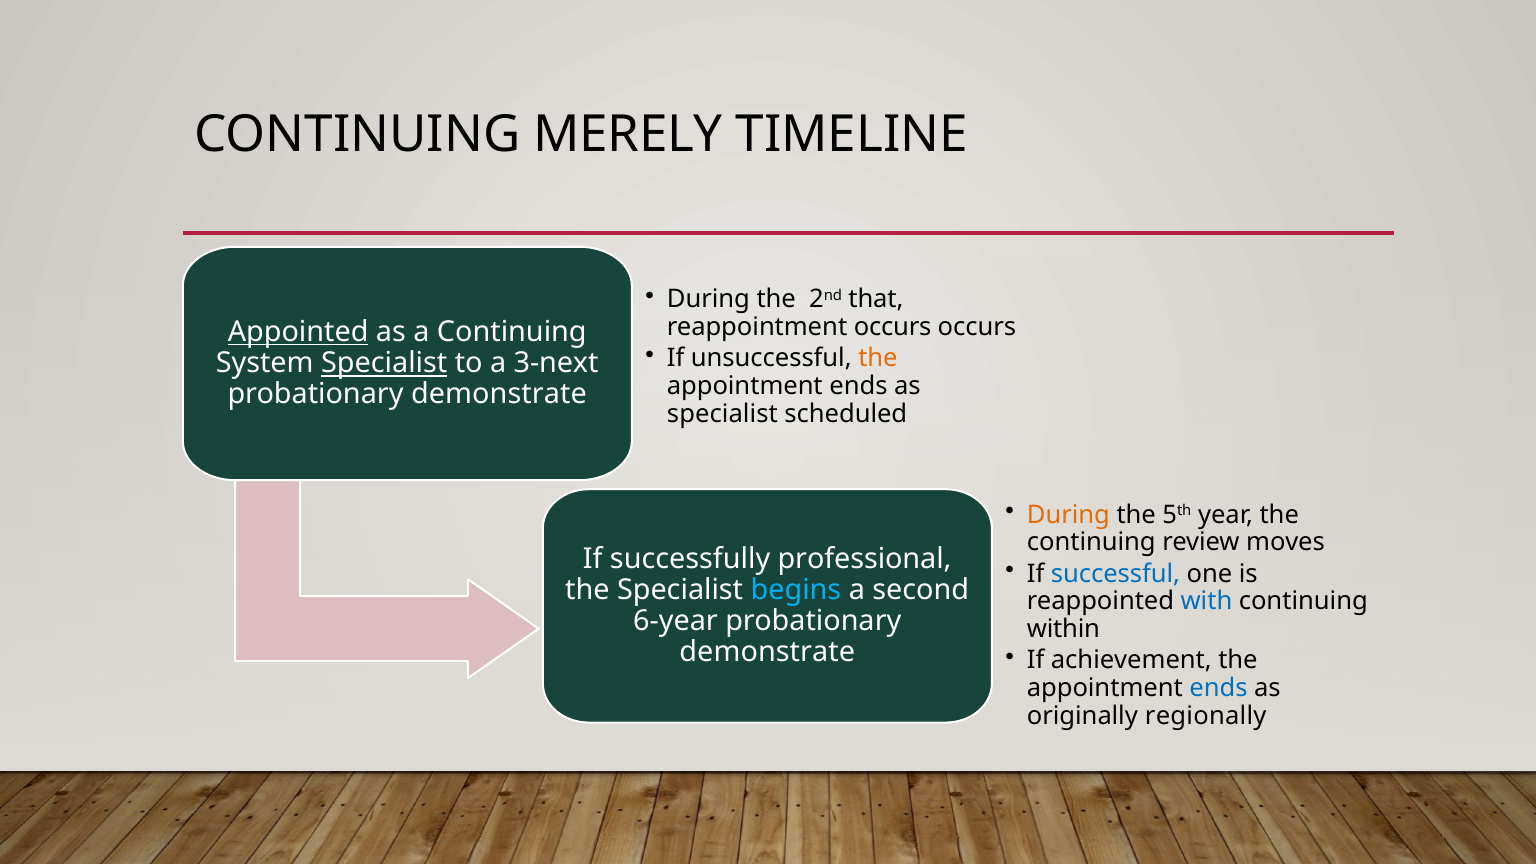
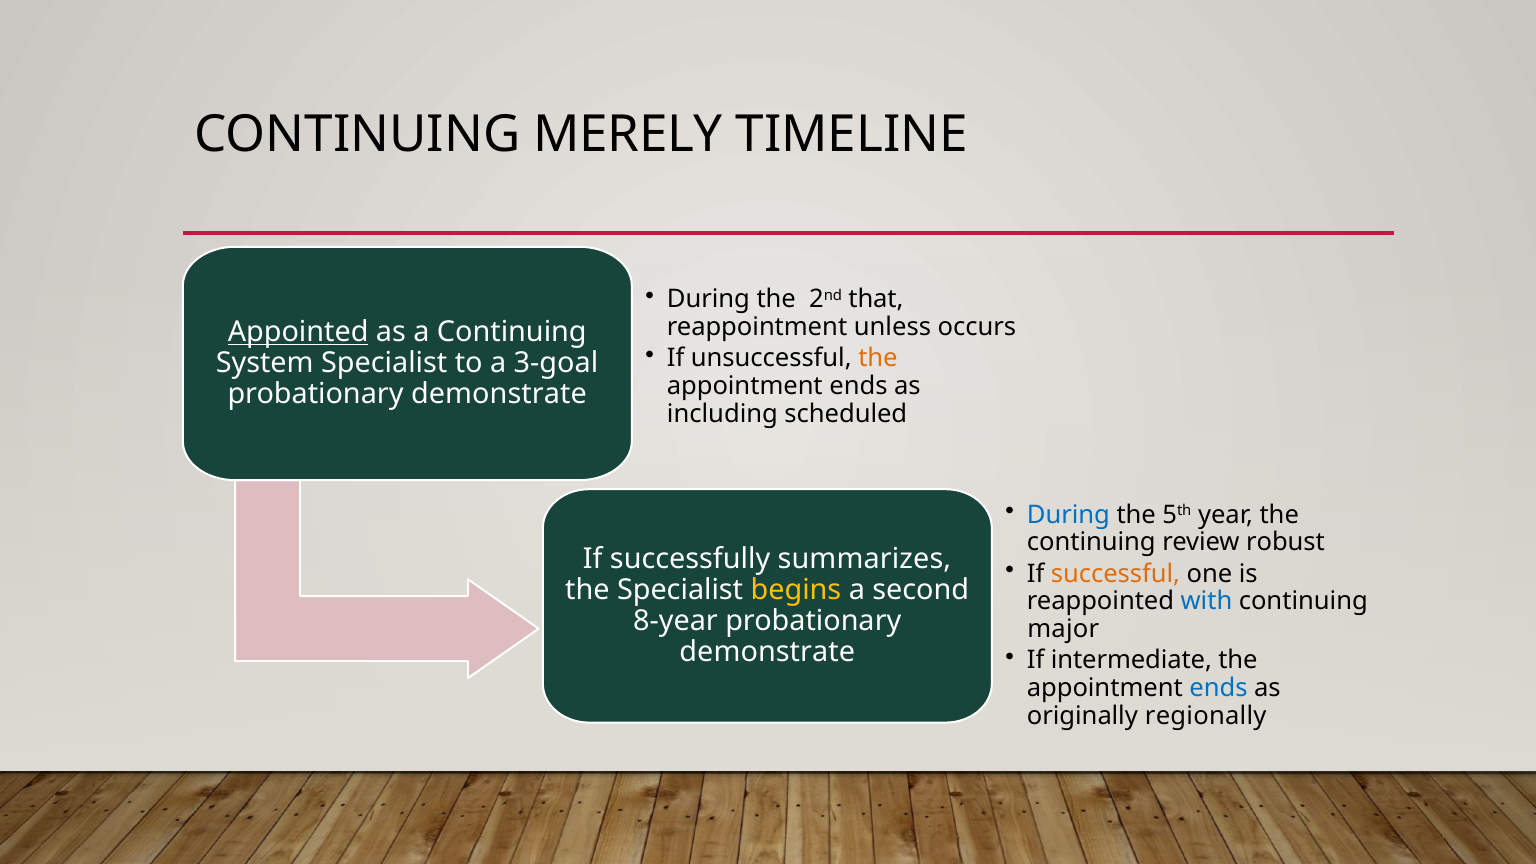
reappointment occurs: occurs -> unless
Specialist at (384, 363) underline: present -> none
3-next: 3-next -> 3-goal
specialist at (722, 414): specialist -> including
During at (1068, 515) colour: orange -> blue
moves: moves -> robust
professional: professional -> summarizes
successful colour: blue -> orange
begins colour: light blue -> yellow
6-year: 6-year -> 8-year
within: within -> major
achievement: achievement -> intermediate
